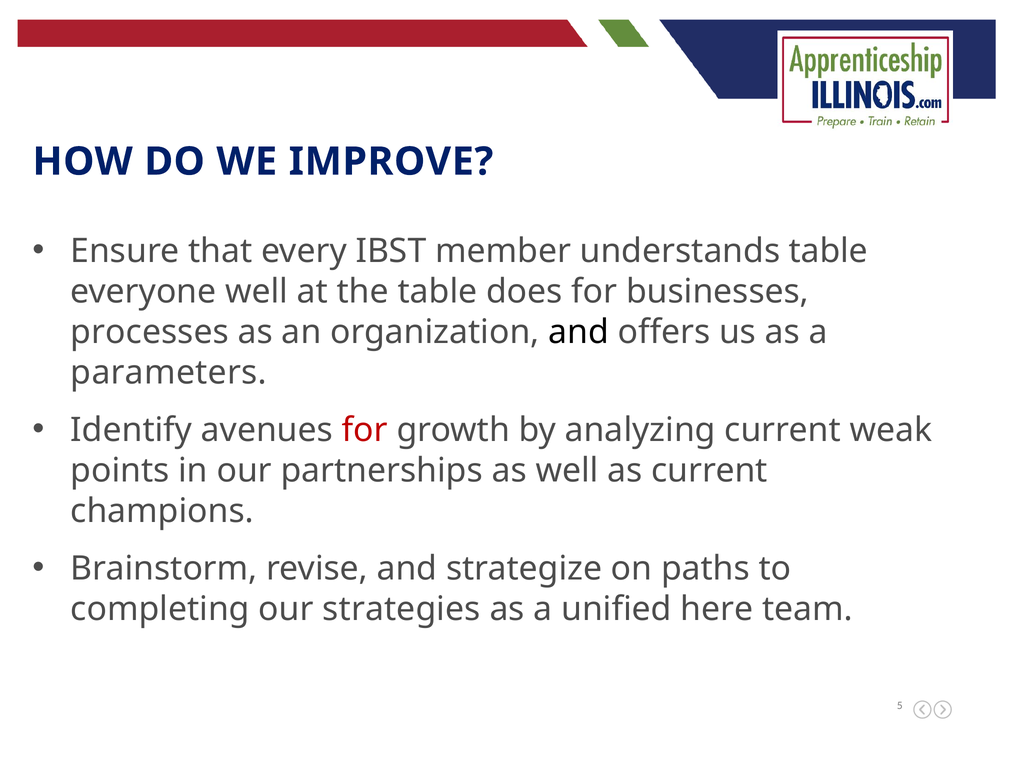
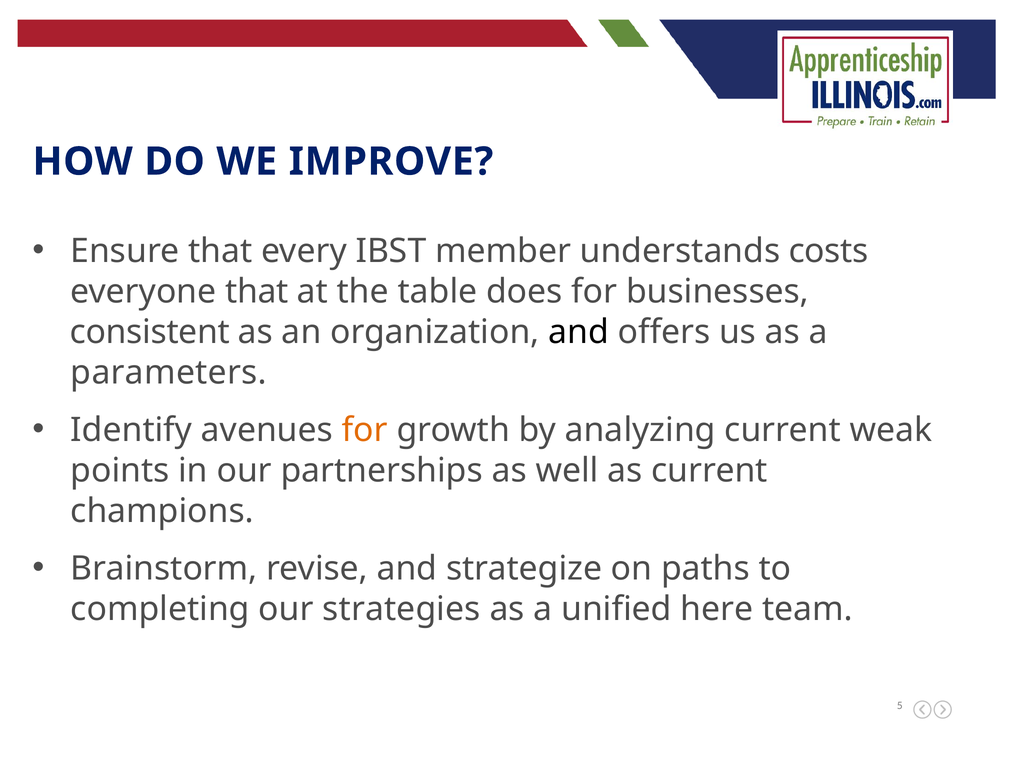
understands table: table -> costs
everyone well: well -> that
processes: processes -> consistent
for at (365, 430) colour: red -> orange
